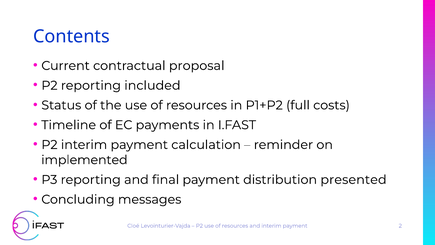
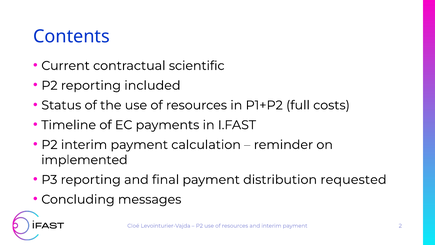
proposal: proposal -> scientific
presented: presented -> requested
